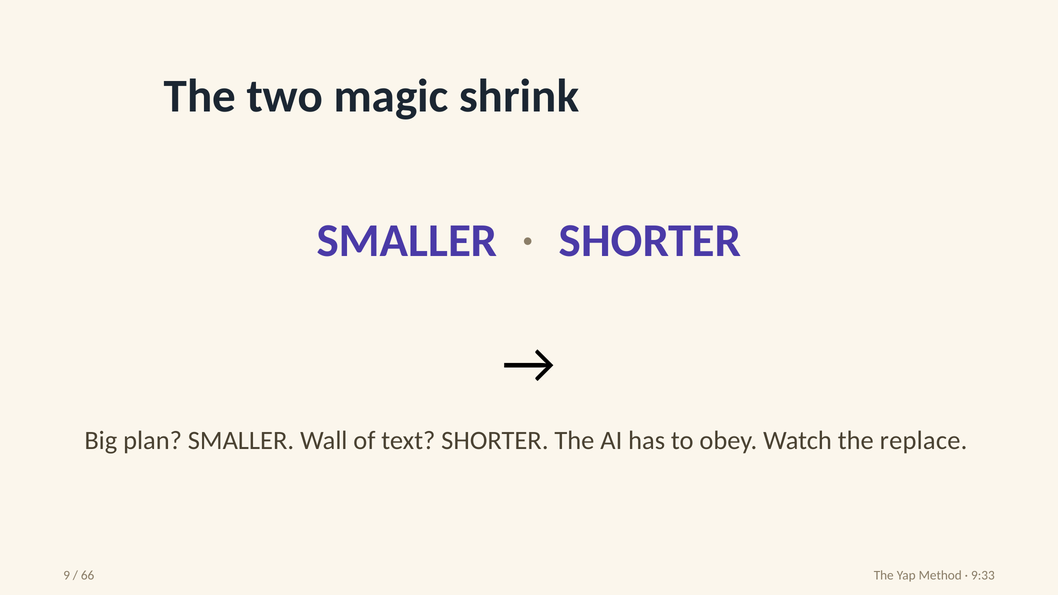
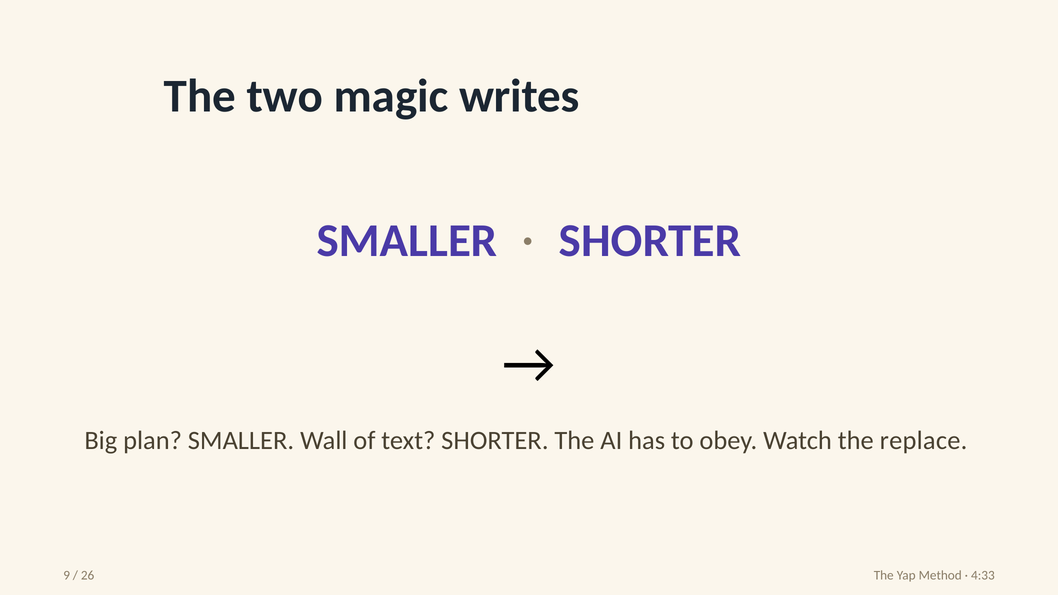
shrink: shrink -> writes
66: 66 -> 26
9:33: 9:33 -> 4:33
